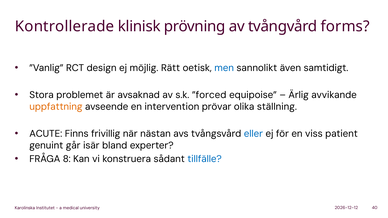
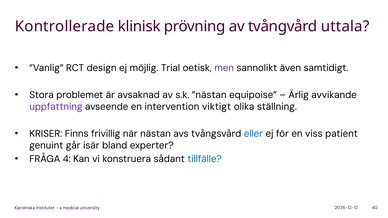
forms: forms -> uttala
Rätt: Rätt -> Trial
men colour: blue -> purple
”forced: ”forced -> ”nästan
uppfattning colour: orange -> purple
prövar: prövar -> viktigt
ACUTE: ACUTE -> KRISER
8: 8 -> 4
